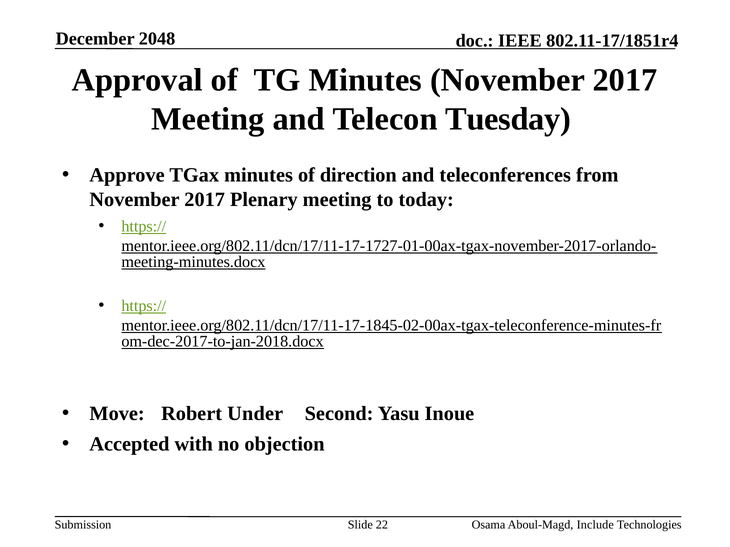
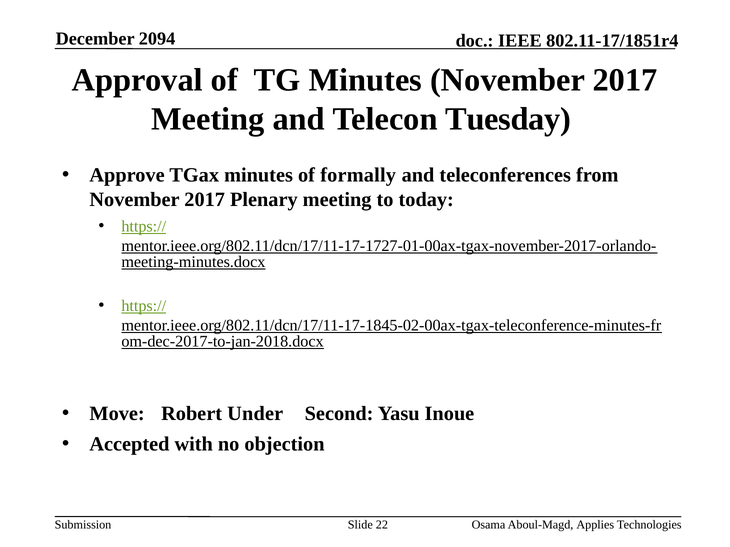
2048: 2048 -> 2094
direction: direction -> formally
Include: Include -> Applies
